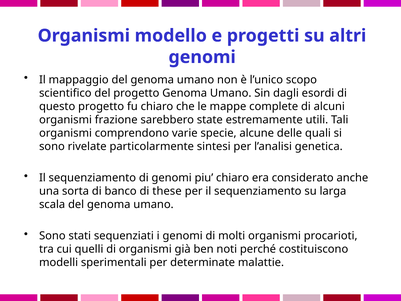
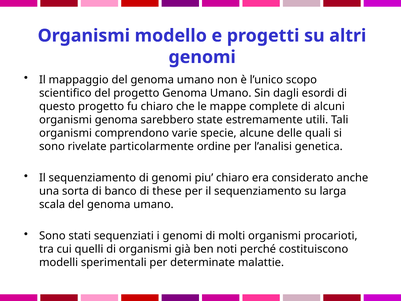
organismi frazione: frazione -> genoma
sintesi: sintesi -> ordine
